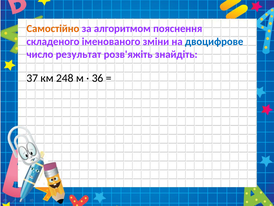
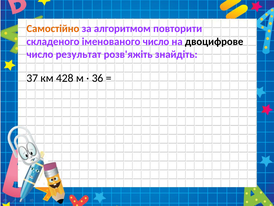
пояснення: пояснення -> повторити
іменованого зміни: зміни -> число
двоцифрове colour: blue -> black
248: 248 -> 428
